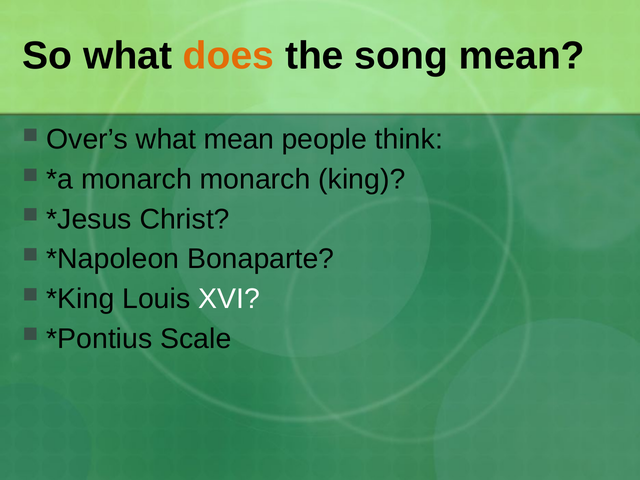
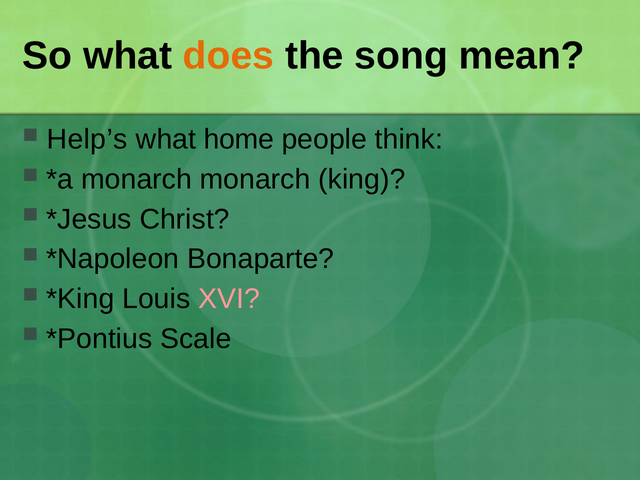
Over’s: Over’s -> Help’s
what mean: mean -> home
XVI colour: white -> pink
